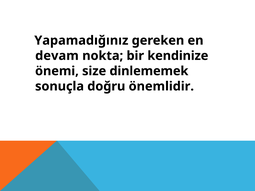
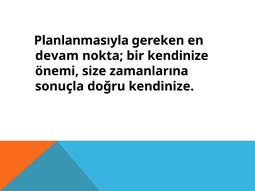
Yapamadığınız: Yapamadığınız -> Planlanmasıyla
dinlememek: dinlememek -> zamanlarına
doğru önemlidir: önemlidir -> kendinize
